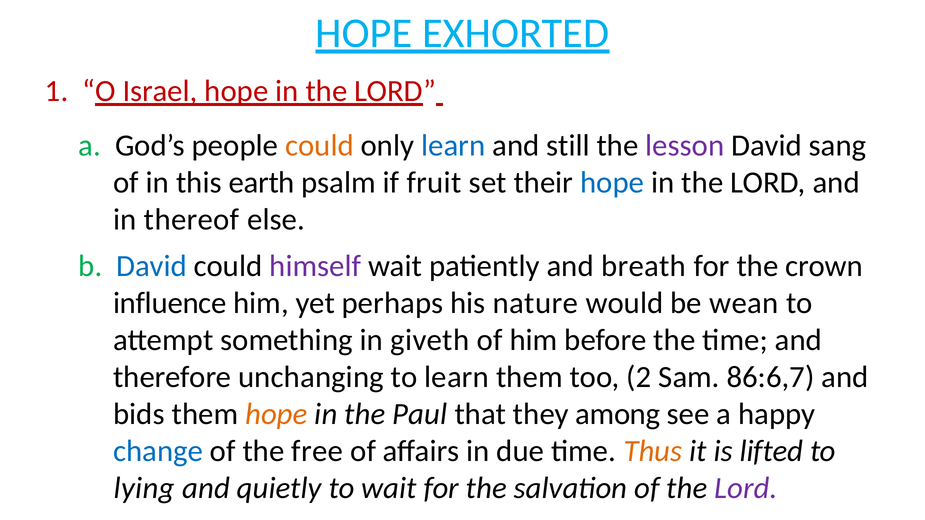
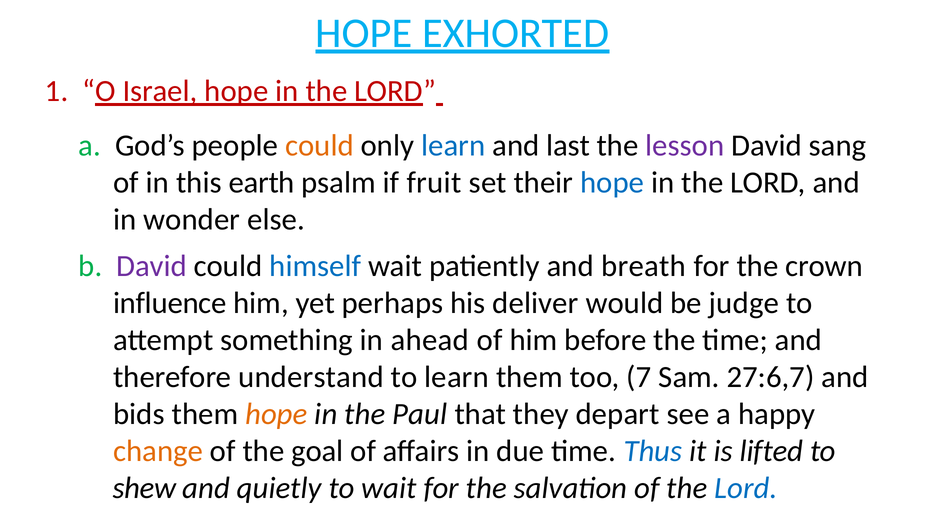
still: still -> last
thereof: thereof -> wonder
David at (152, 266) colour: blue -> purple
himself colour: purple -> blue
nature: nature -> deliver
wean: wean -> judge
giveth: giveth -> ahead
unchanging: unchanging -> understand
2: 2 -> 7
86:6,7: 86:6,7 -> 27:6,7
among: among -> depart
change colour: blue -> orange
free: free -> goal
Thus colour: orange -> blue
lying: lying -> shew
Lord at (746, 488) colour: purple -> blue
